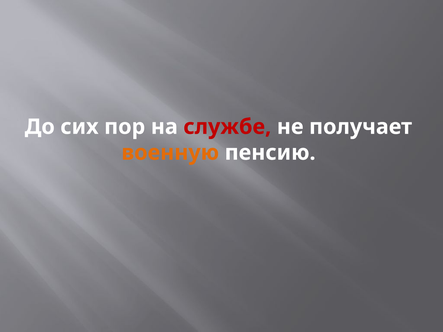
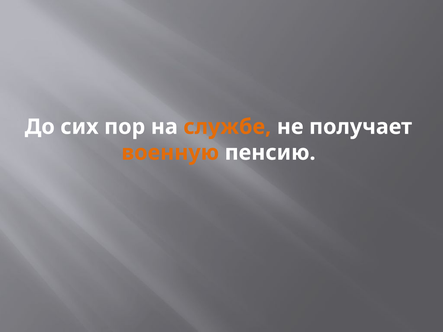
службе colour: red -> orange
